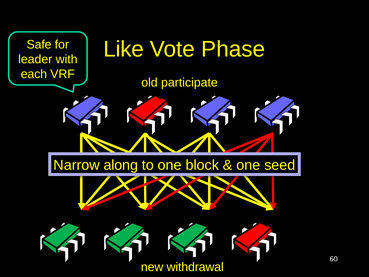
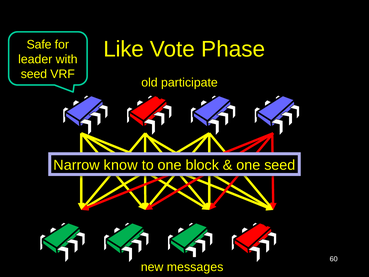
each at (34, 74): each -> seed
along: along -> know
withdrawal: withdrawal -> messages
